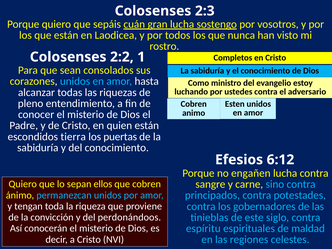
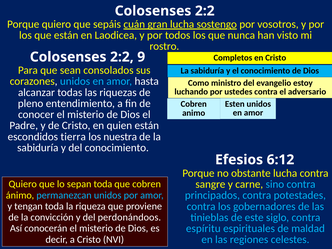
2:3 at (205, 11): 2:3 -> 2:2
1: 1 -> 9
puertas: puertas -> nuestra
engañen: engañen -> obstante
sepan ellos: ellos -> toda
